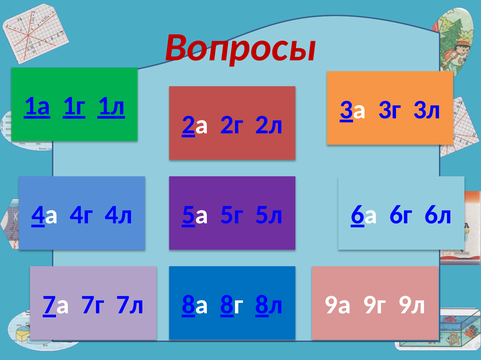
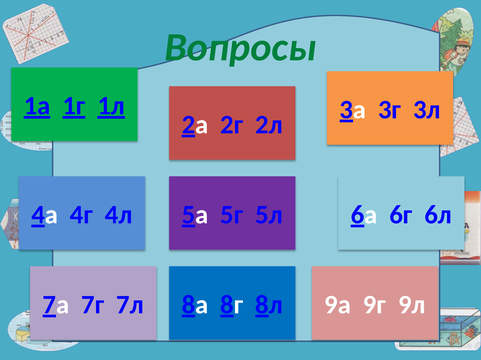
Вопросы colour: red -> green
